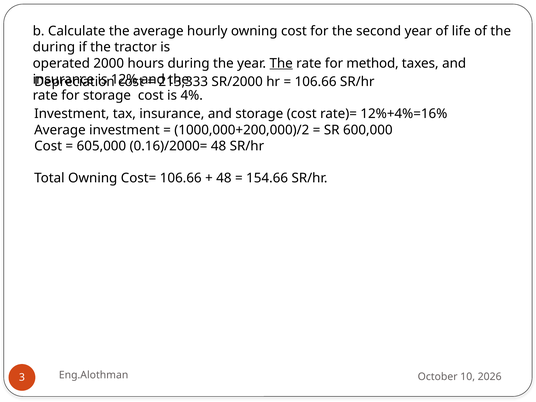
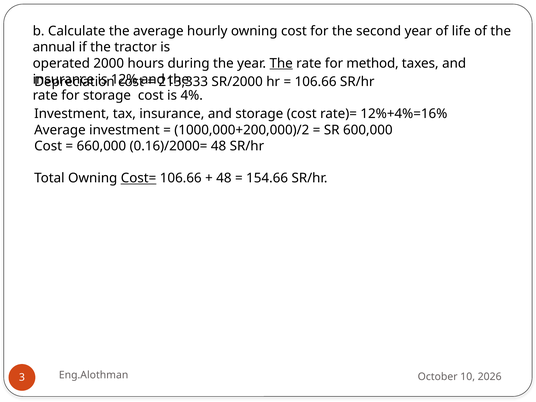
during at (54, 47): during -> annual
605,000: 605,000 -> 660,000
Cost= underline: none -> present
